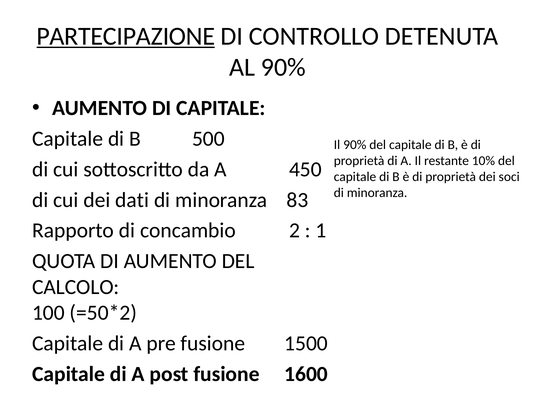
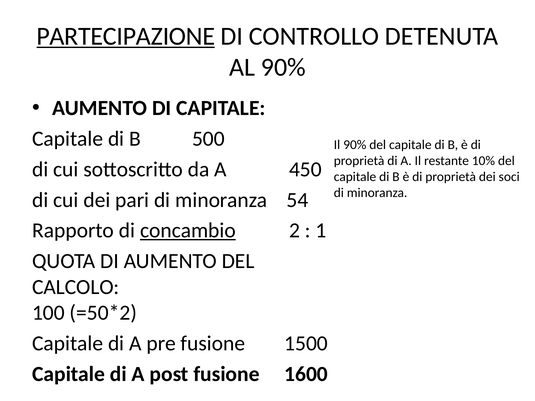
dati: dati -> pari
83: 83 -> 54
concambio underline: none -> present
